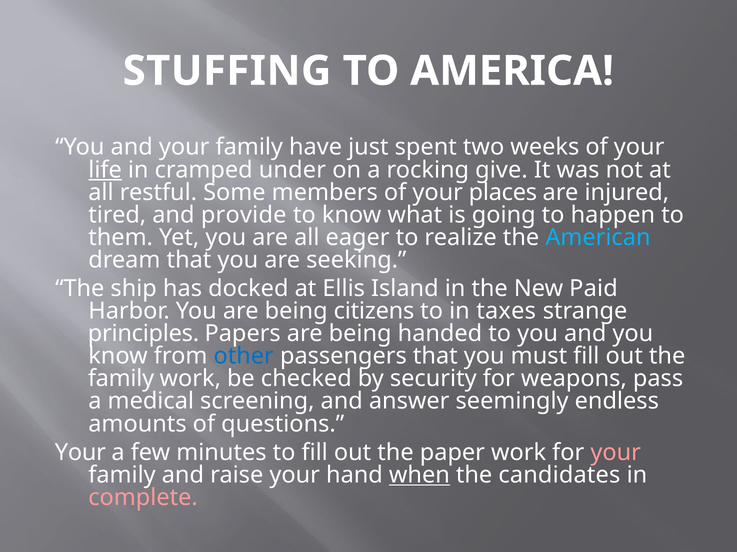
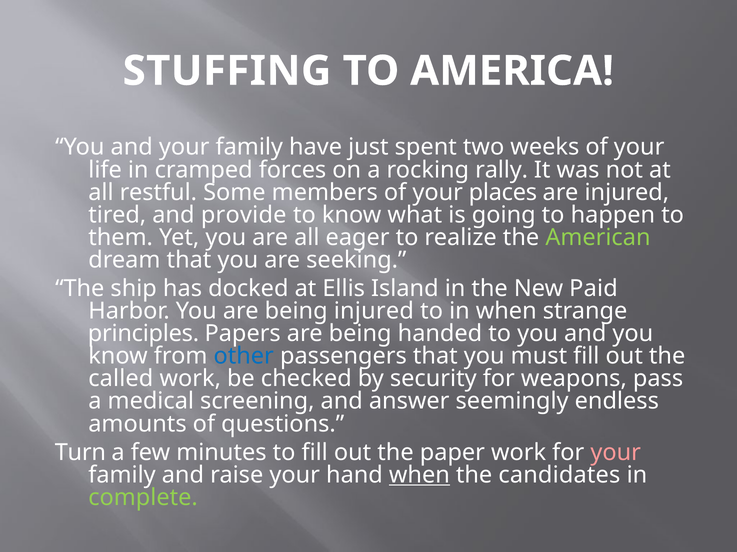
life underline: present -> none
under: under -> forces
give: give -> rally
American colour: light blue -> light green
being citizens: citizens -> injured
in taxes: taxes -> when
family at (121, 379): family -> called
Your at (80, 453): Your -> Turn
complete colour: pink -> light green
